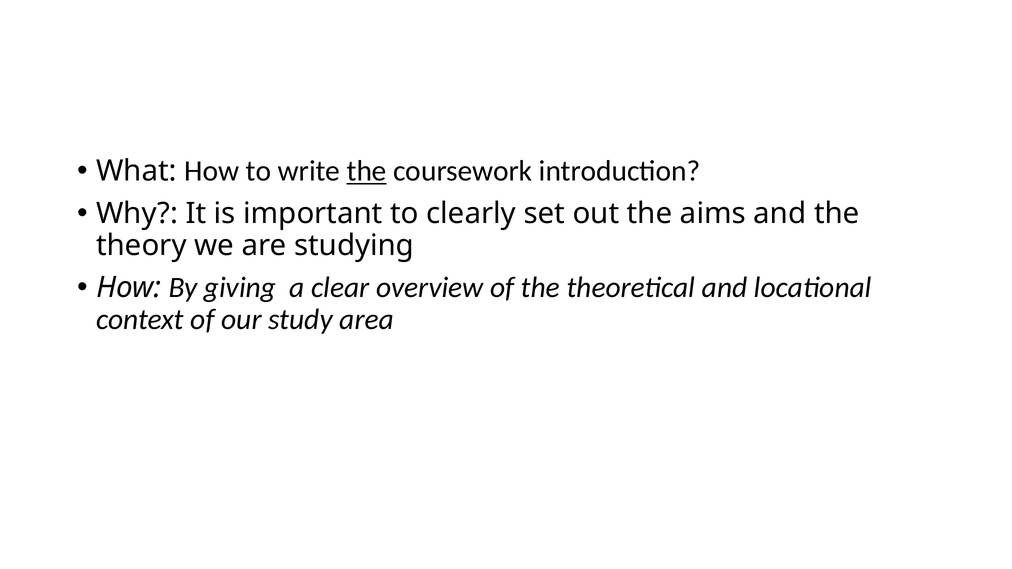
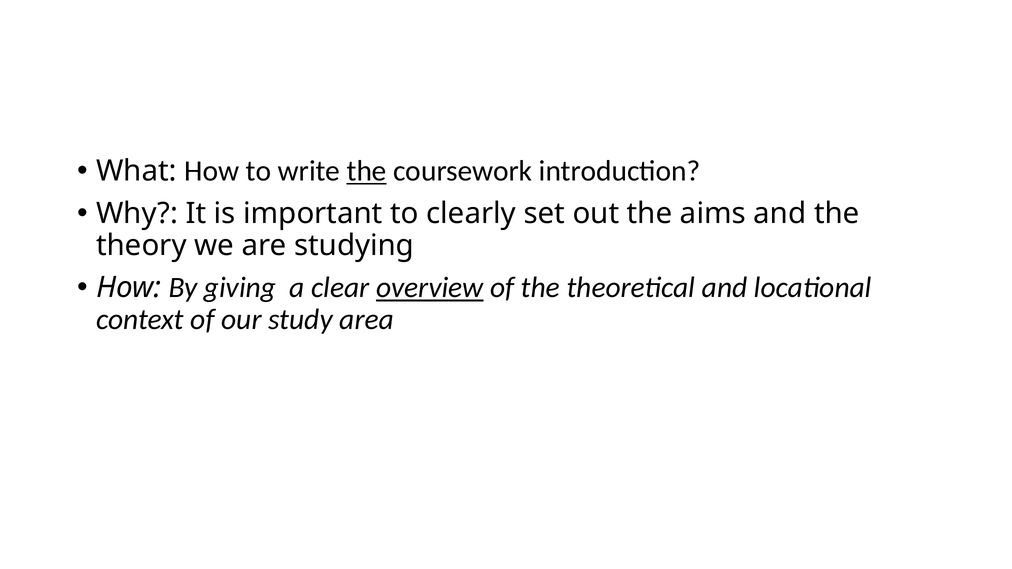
overview underline: none -> present
